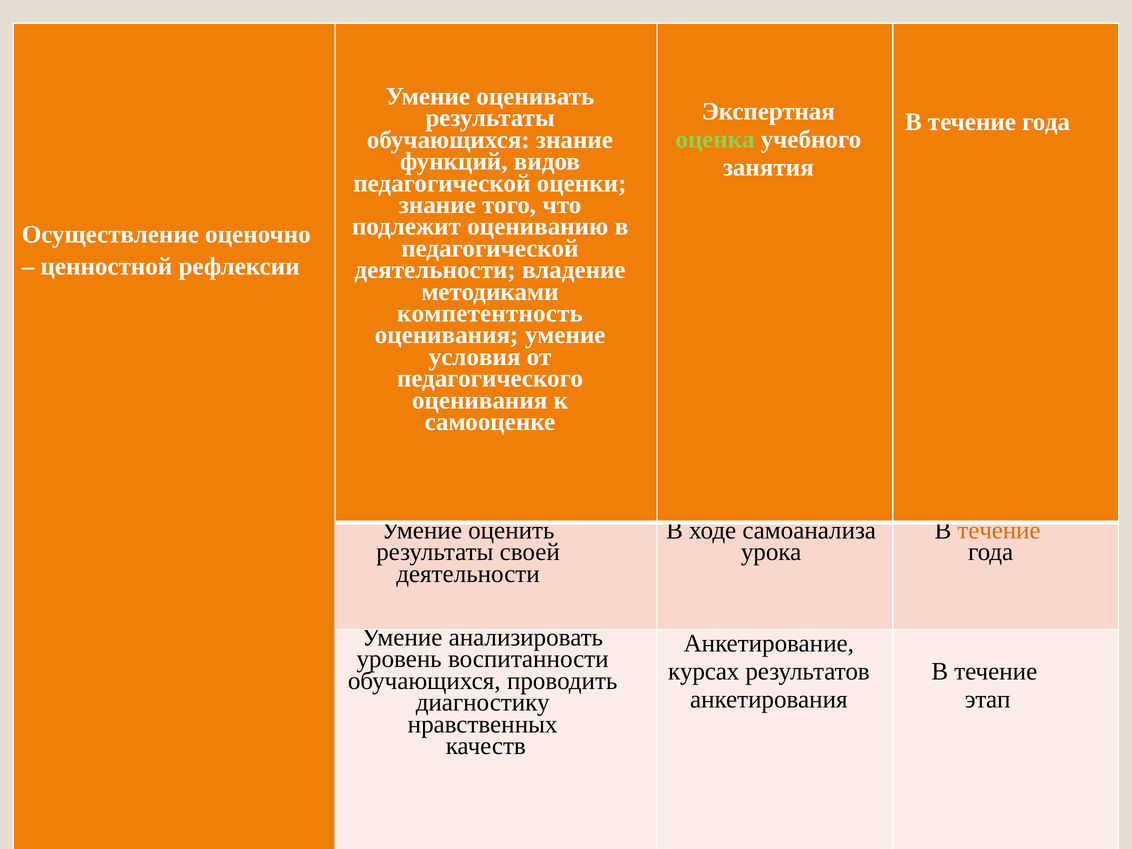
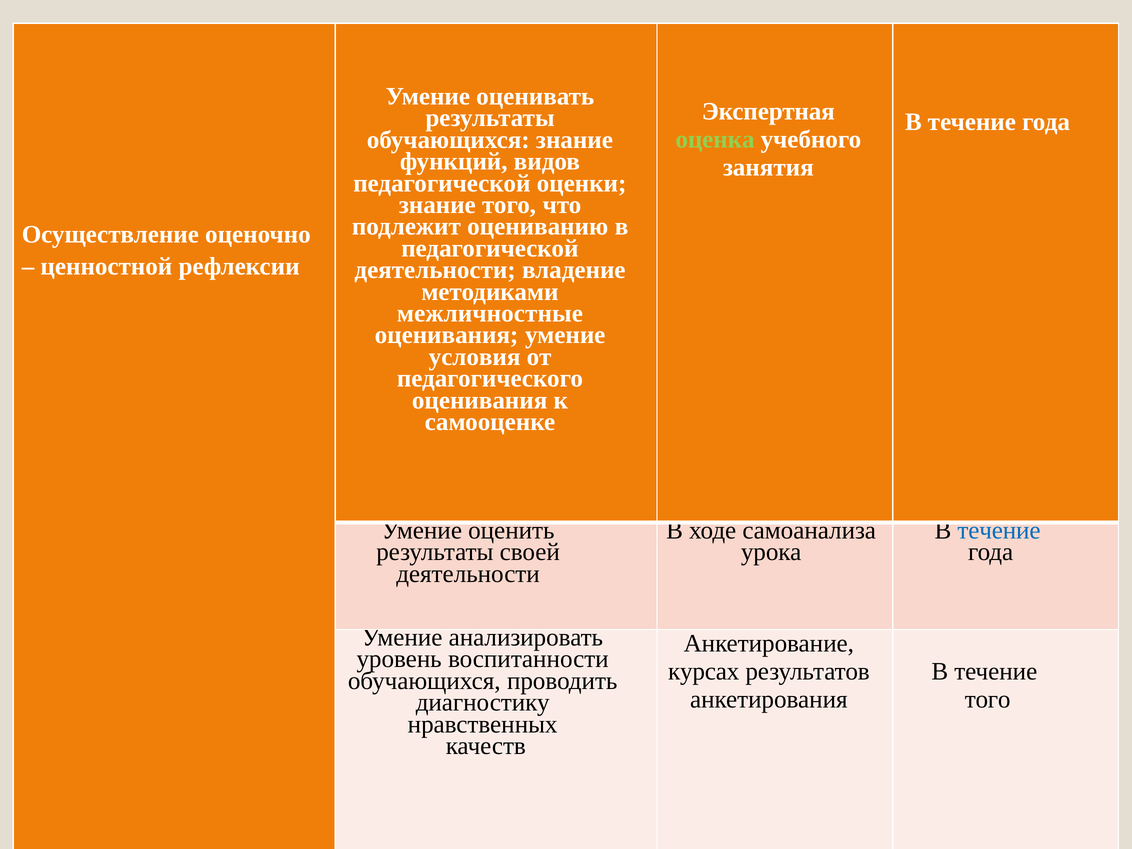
компетентность: компетентность -> межличностные
течение at (999, 530) colour: orange -> blue
этап at (988, 700): этап -> того
